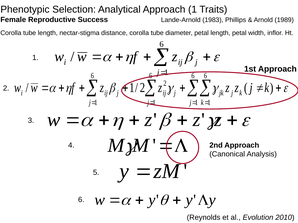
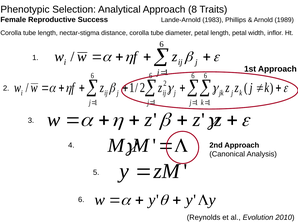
Approach 1: 1 -> 8
